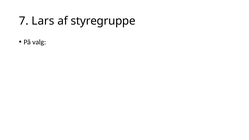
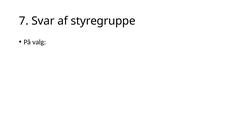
Lars: Lars -> Svar
